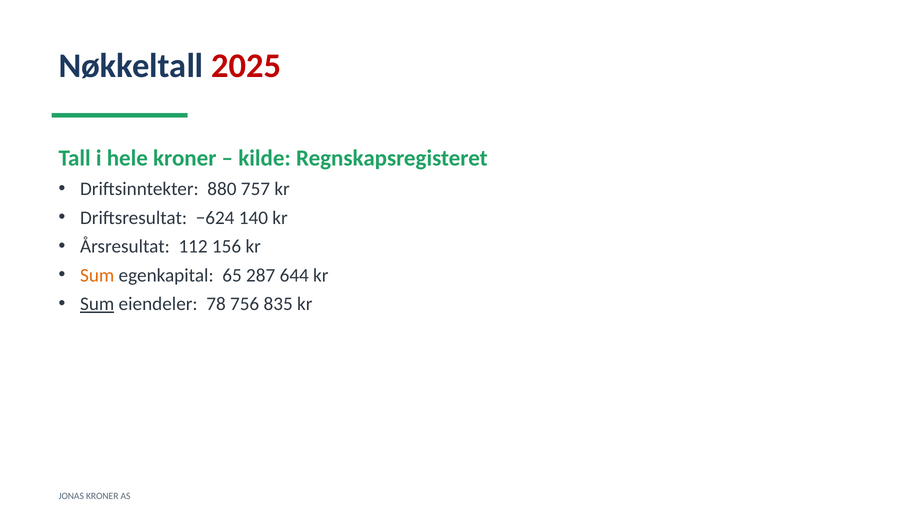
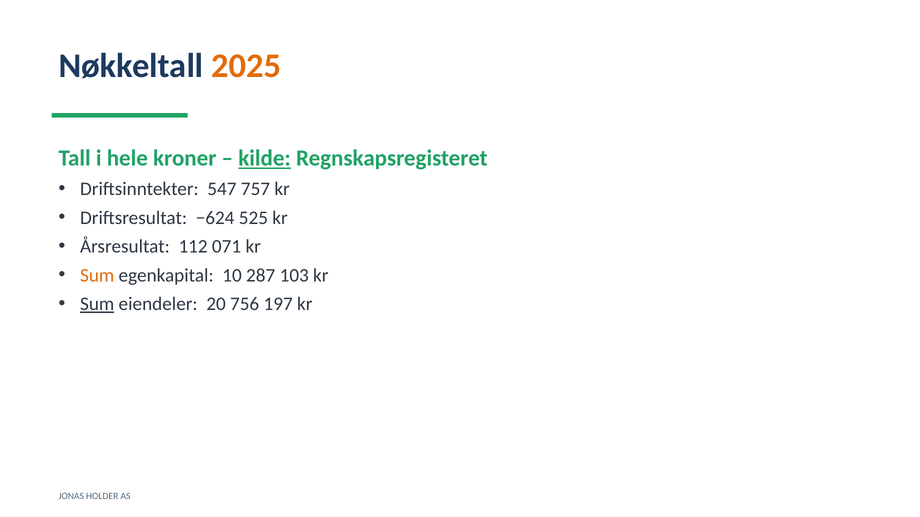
2025 colour: red -> orange
kilde underline: none -> present
880: 880 -> 547
140: 140 -> 525
156: 156 -> 071
65: 65 -> 10
644: 644 -> 103
78: 78 -> 20
835: 835 -> 197
JONAS KRONER: KRONER -> HOLDER
